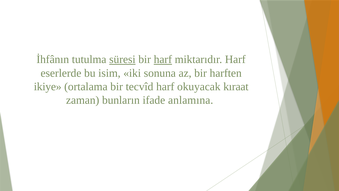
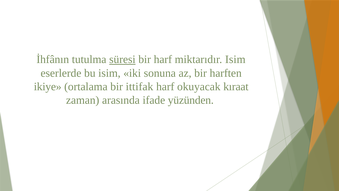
harf at (163, 59) underline: present -> none
miktarıdır Harf: Harf -> Isim
tecvîd: tecvîd -> ittifak
bunların: bunların -> arasında
anlamına: anlamına -> yüzünden
